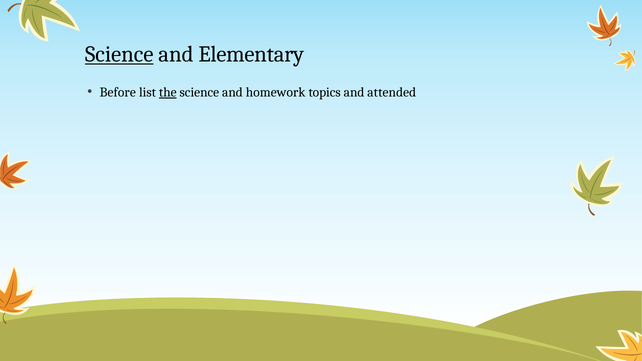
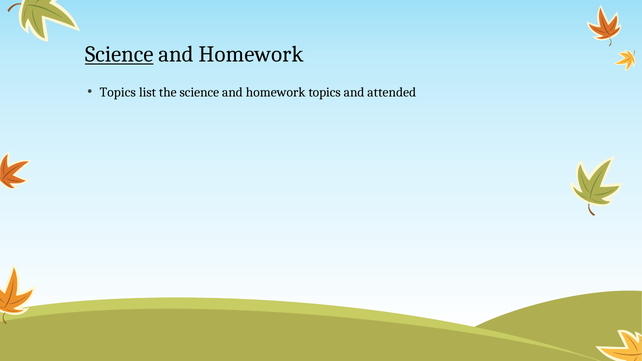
Elementary at (251, 54): Elementary -> Homework
Before at (118, 92): Before -> Topics
the underline: present -> none
